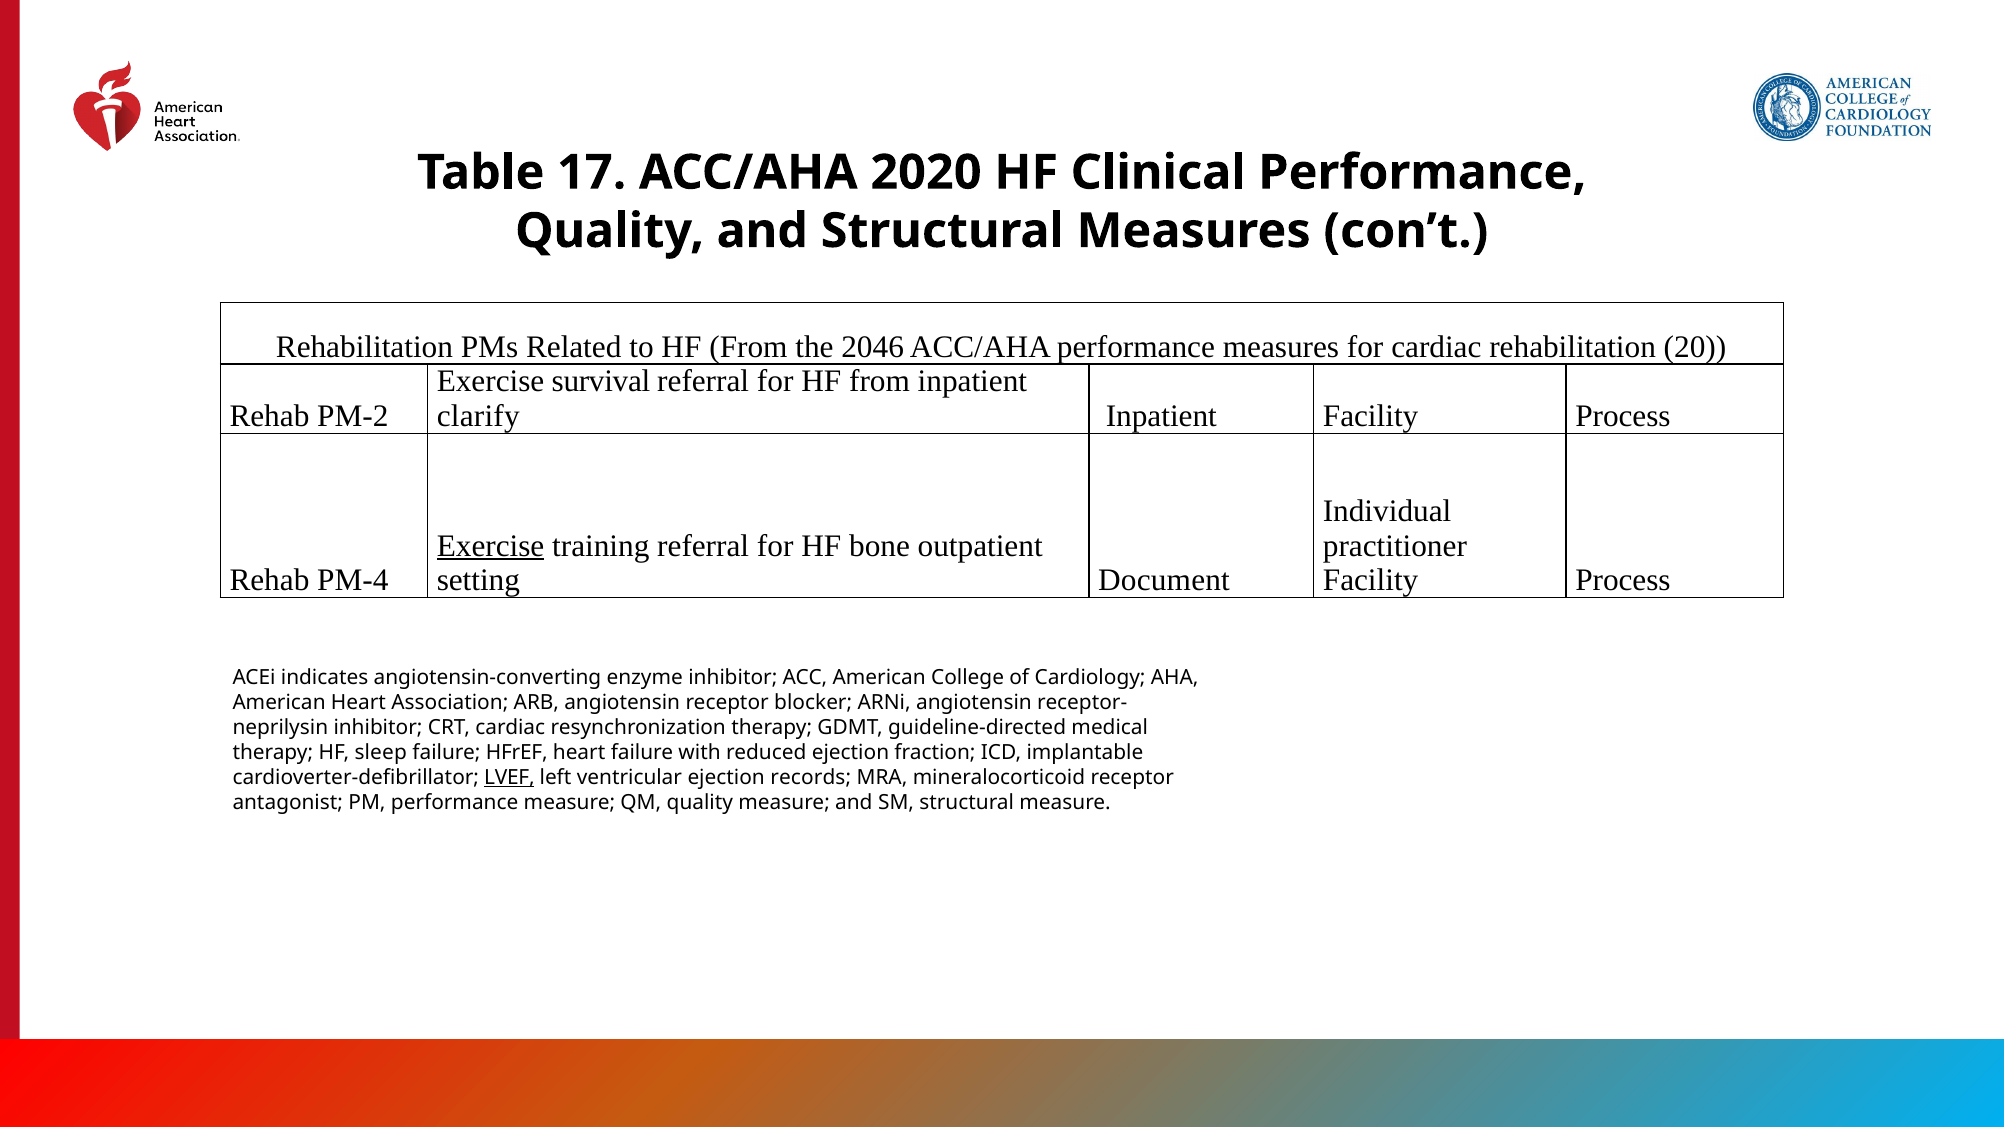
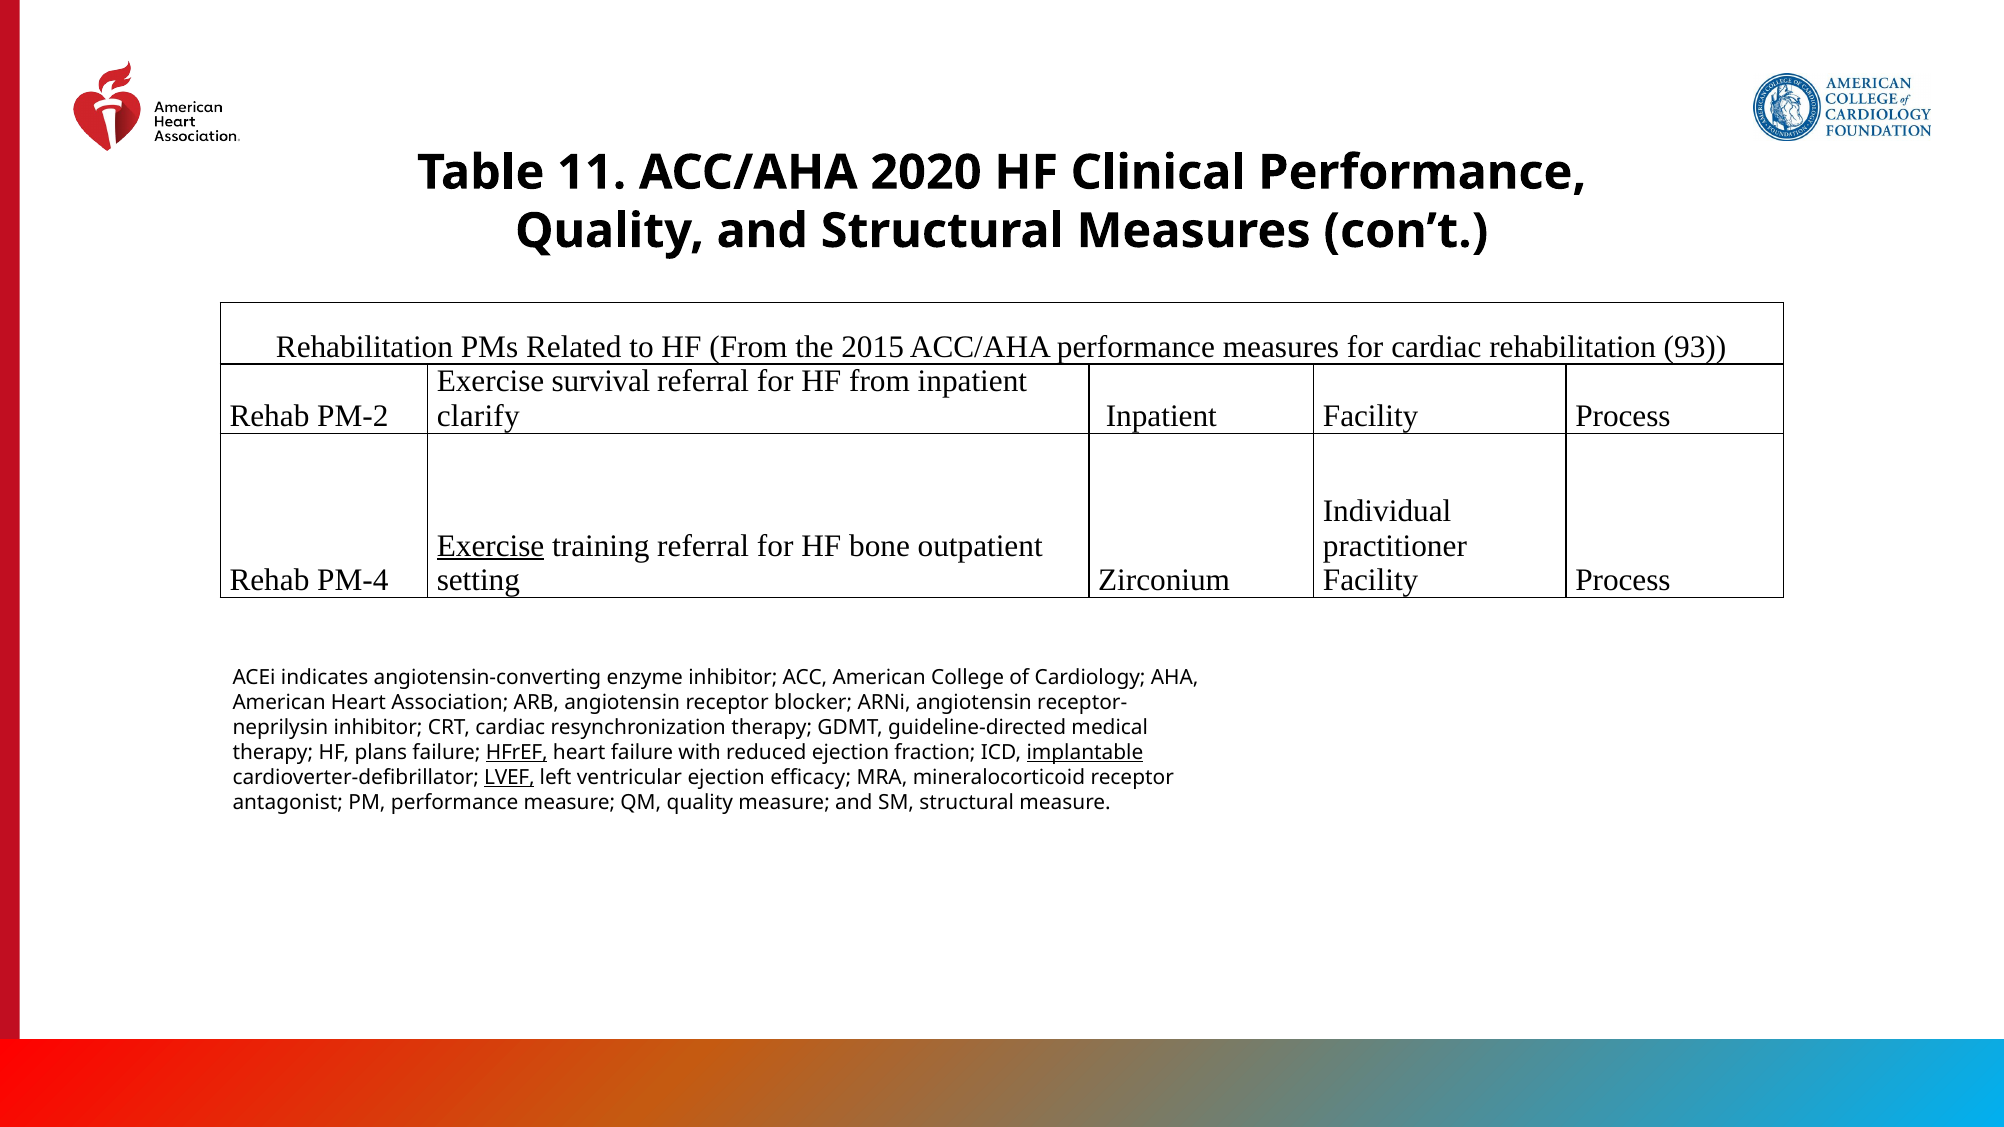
17: 17 -> 11
2046: 2046 -> 2015
20: 20 -> 93
Document: Document -> Zirconium
sleep: sleep -> plans
HFrEF underline: none -> present
implantable underline: none -> present
records: records -> efficacy
